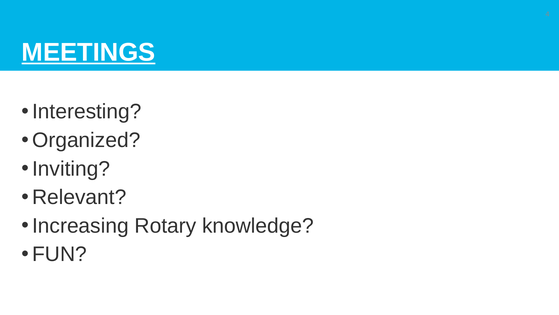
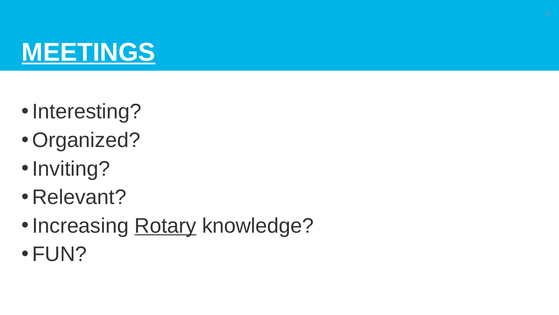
Rotary underline: none -> present
